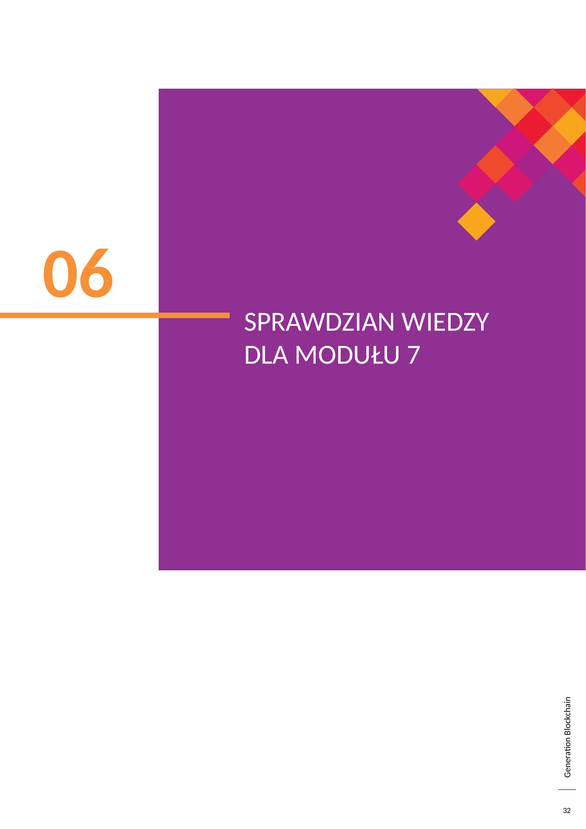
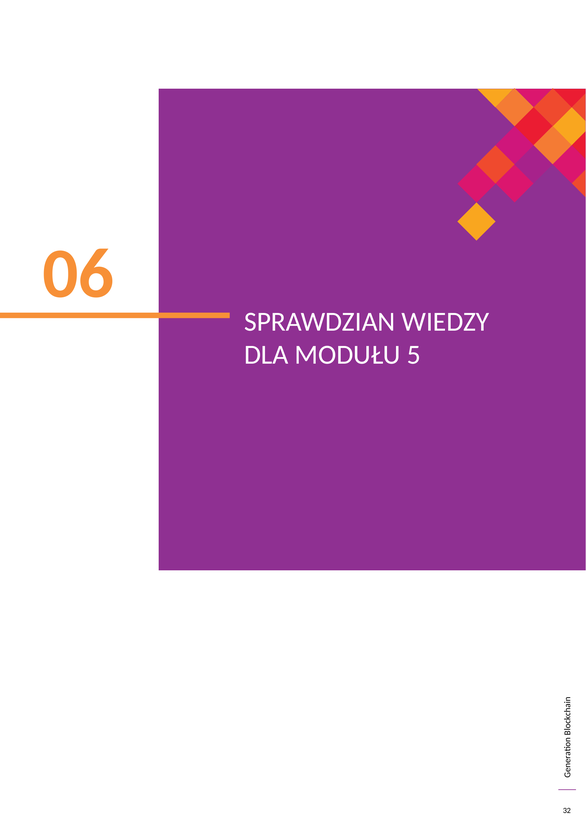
7: 7 -> 5
